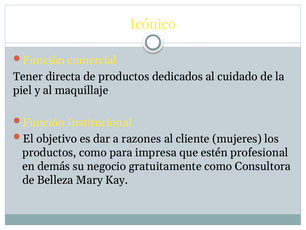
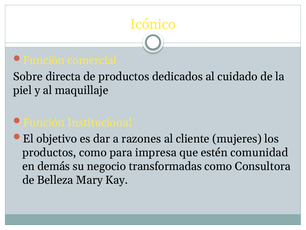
Tener: Tener -> Sobre
profesional: profesional -> comunidad
gratuitamente: gratuitamente -> transformadas
